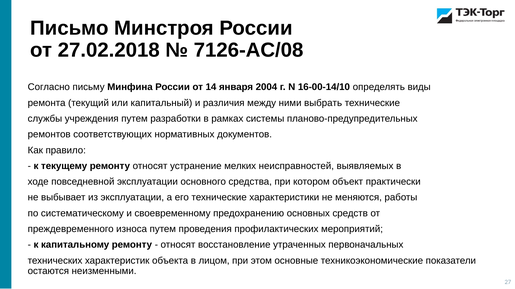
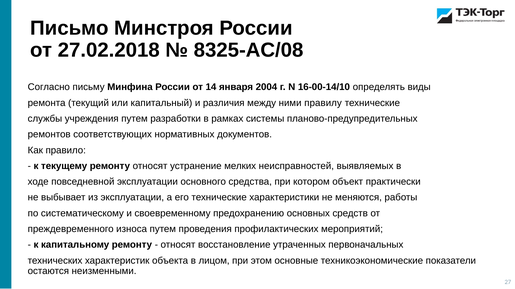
7126-АС/08: 7126-АС/08 -> 8325-АС/08
выбрать: выбрать -> правилу
